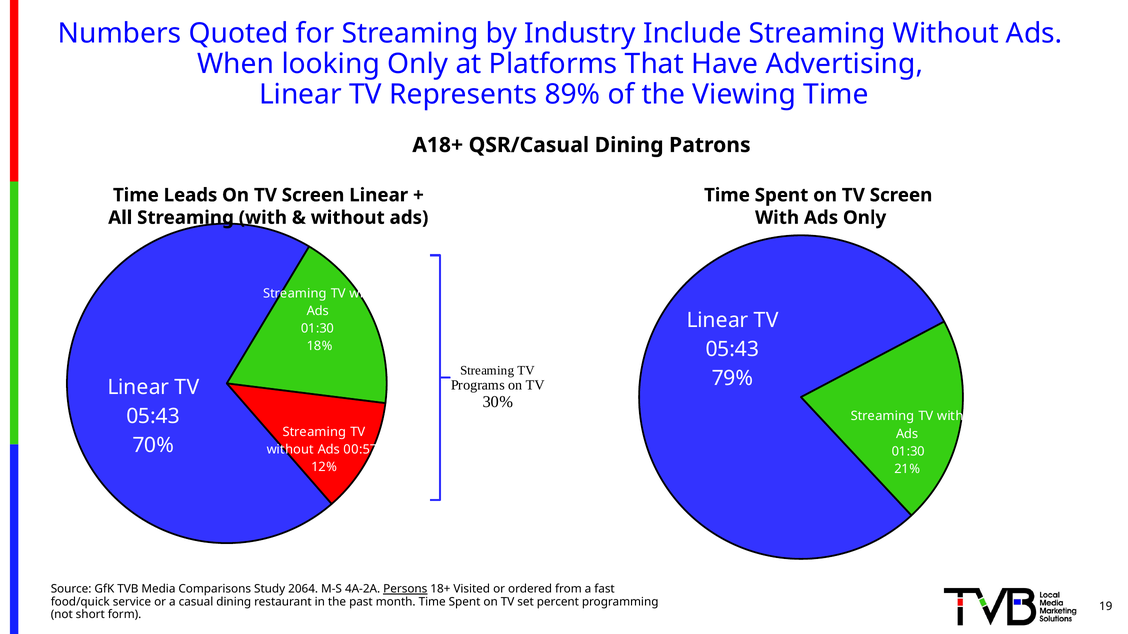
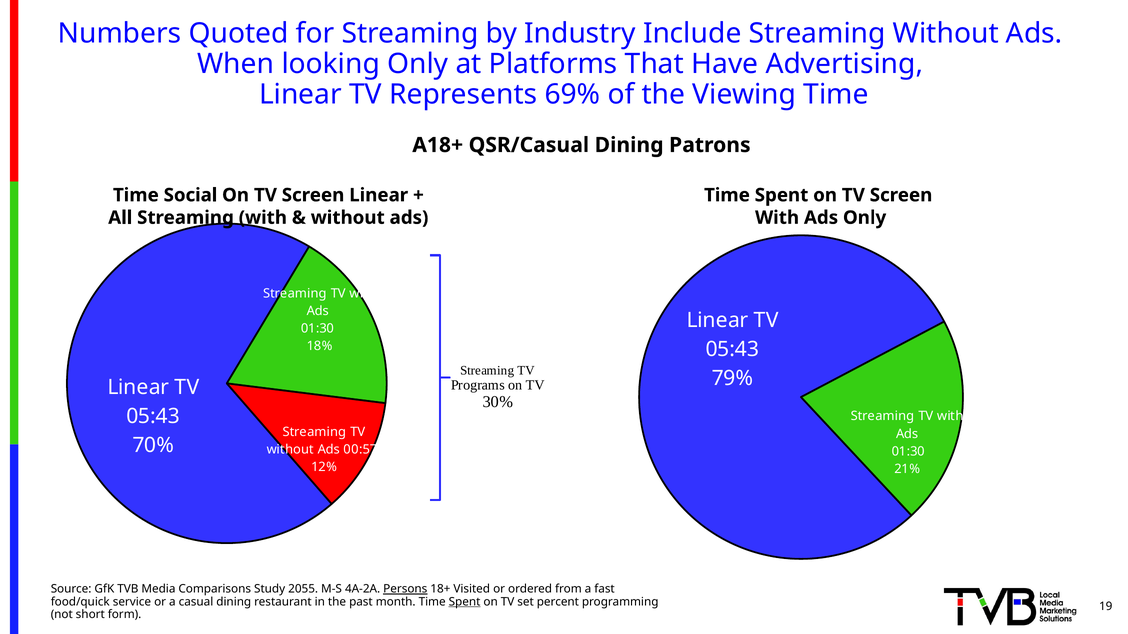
89%: 89% -> 69%
Leads: Leads -> Social
2064: 2064 -> 2055
Spent at (465, 602) underline: none -> present
